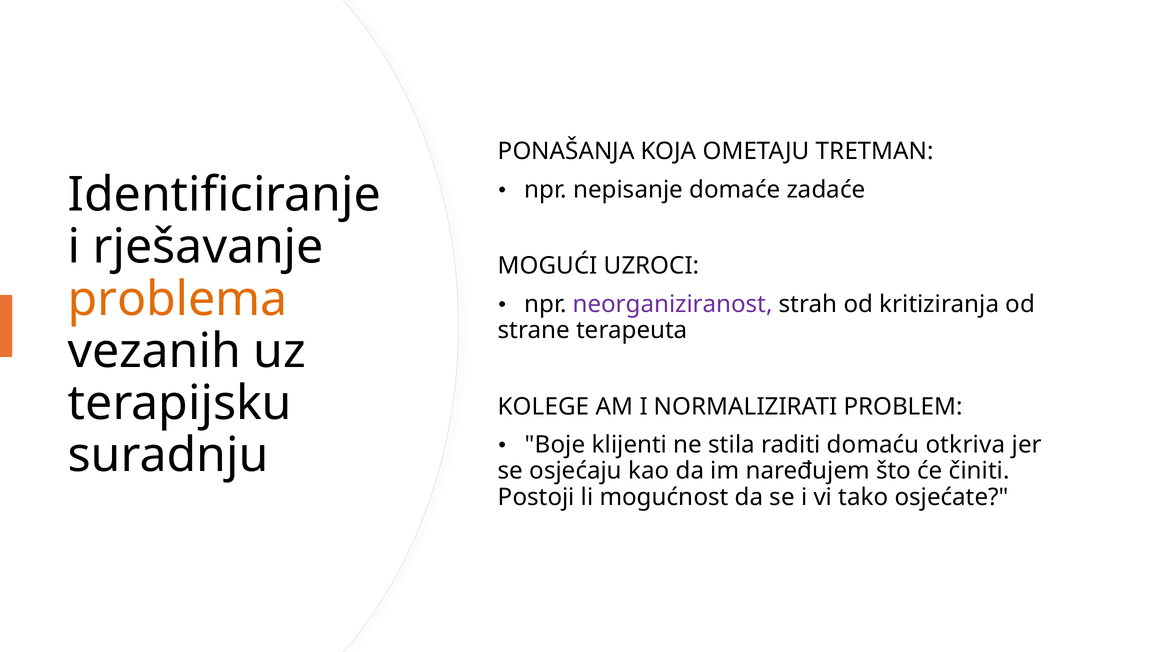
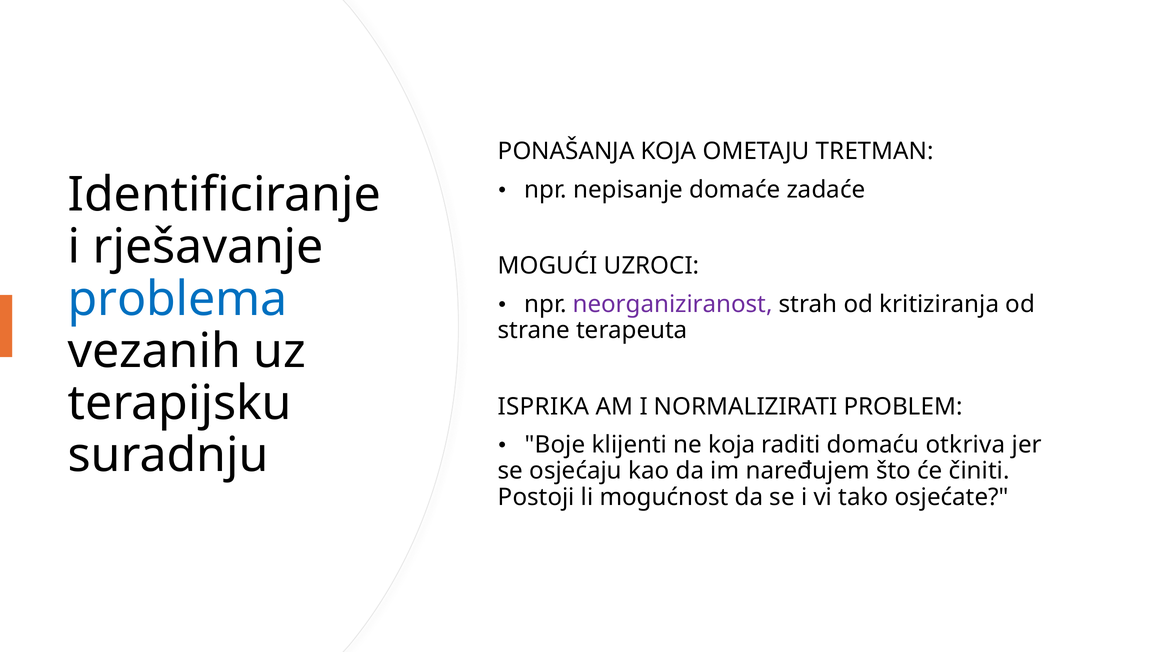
problema colour: orange -> blue
KOLEGE: KOLEGE -> ISPRIKA
ne stila: stila -> koja
